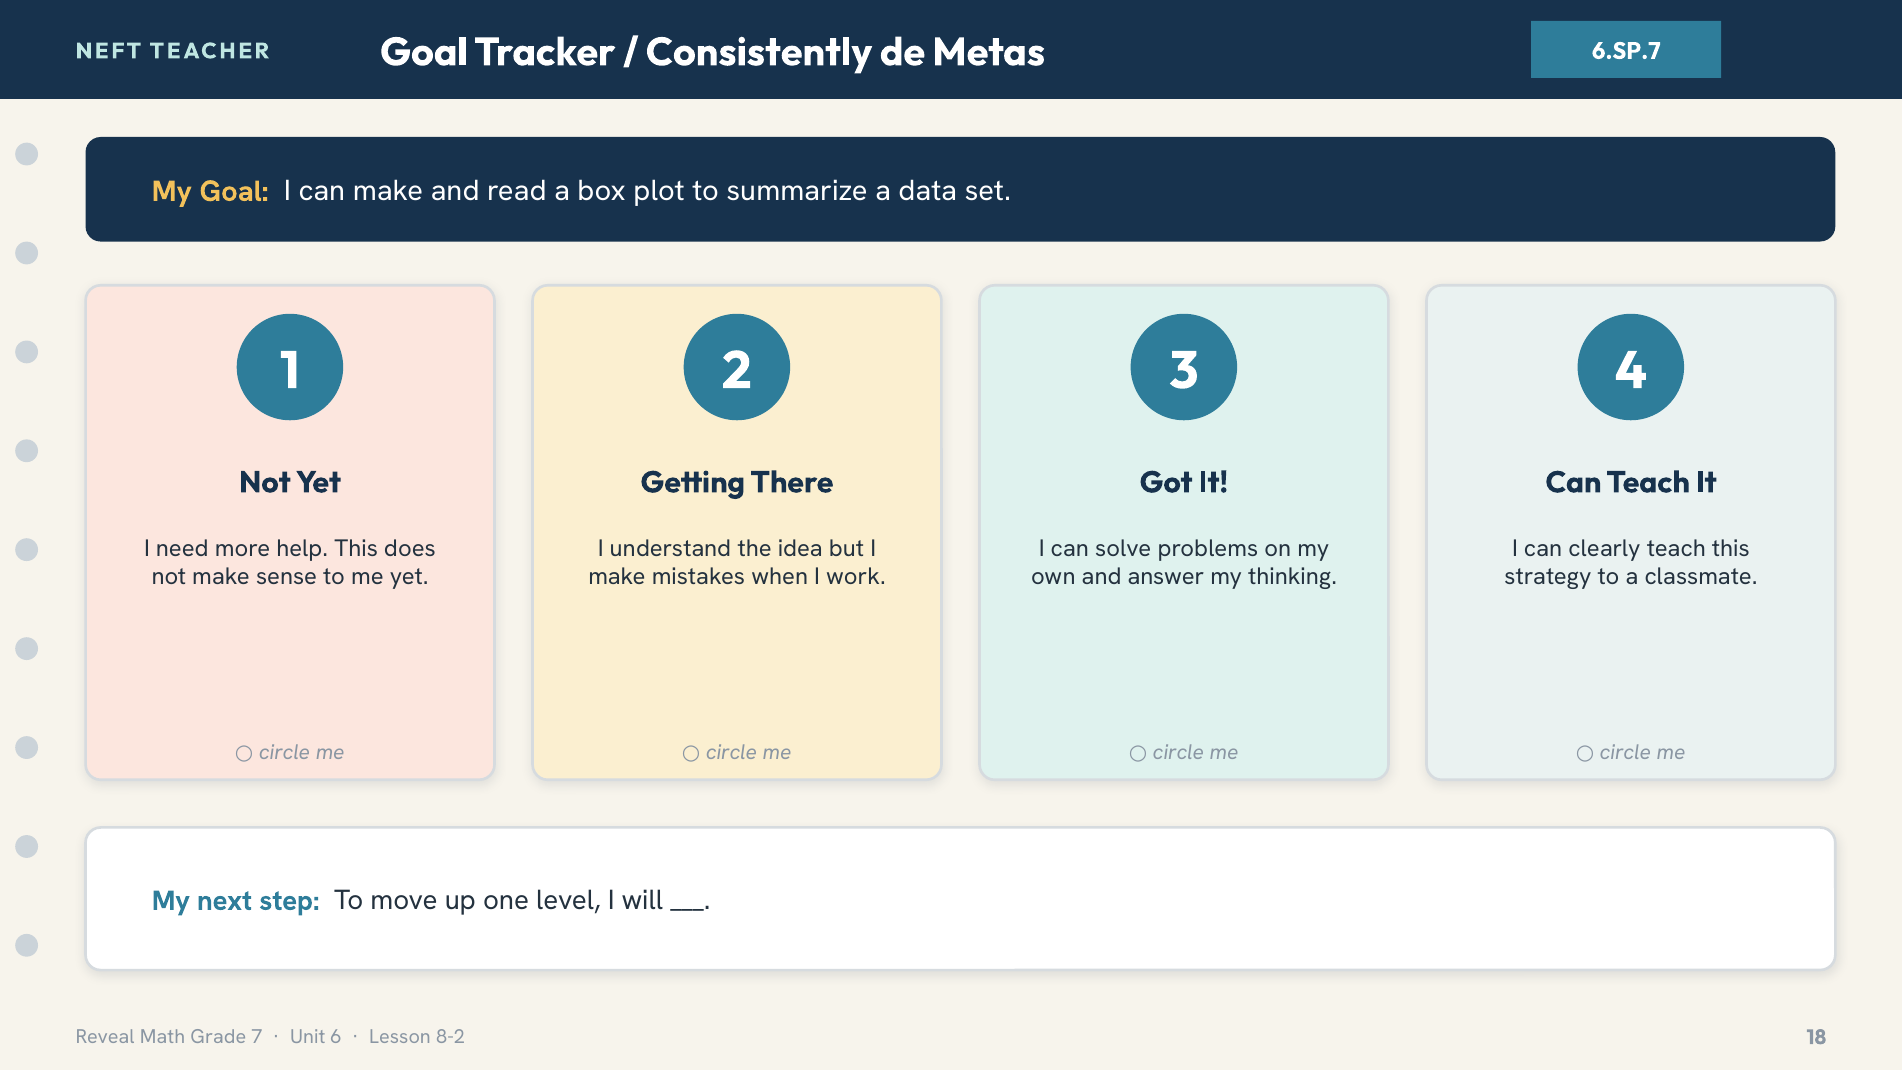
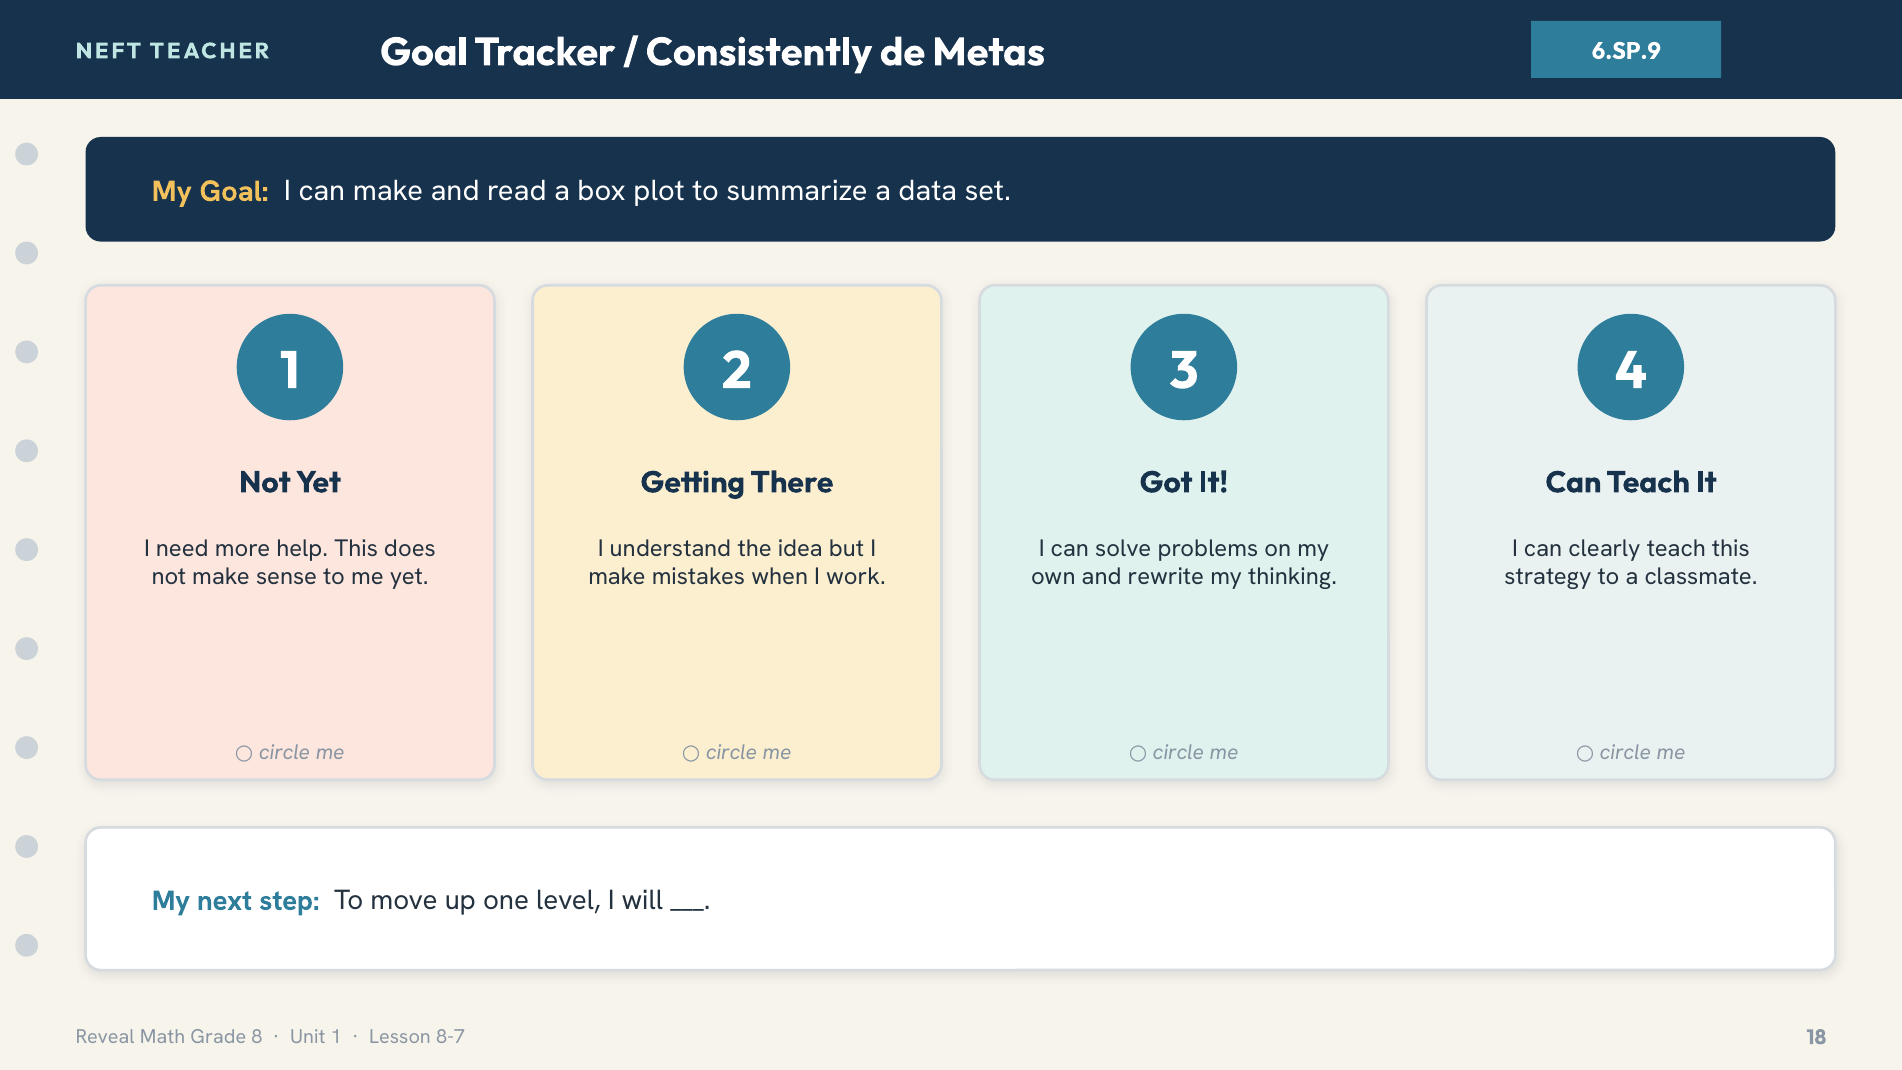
6.SP.7: 6.SP.7 -> 6.SP.9
answer: answer -> rewrite
7: 7 -> 8
Unit 6: 6 -> 1
8-2: 8-2 -> 8-7
